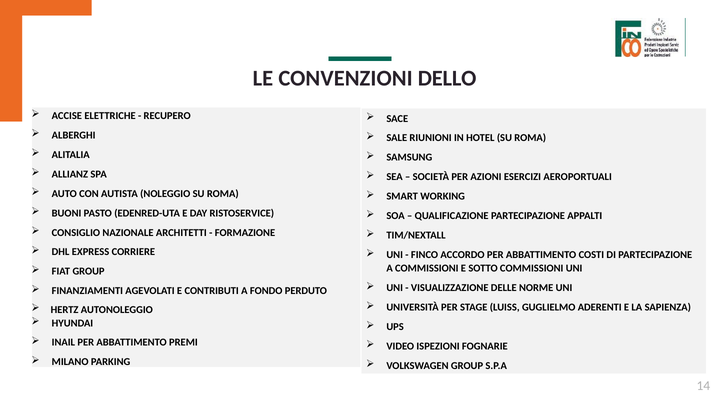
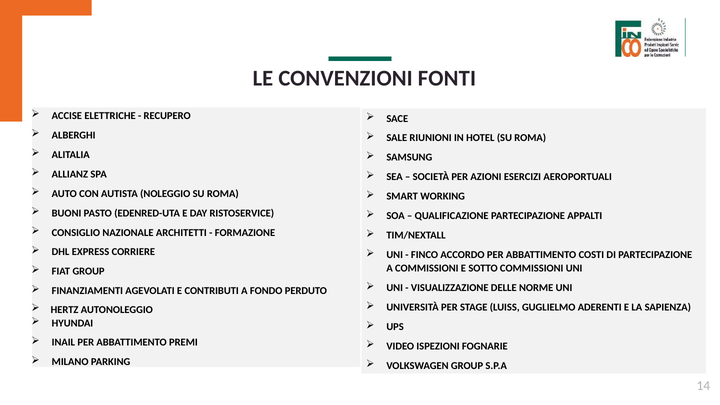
DELLO: DELLO -> FONTI
